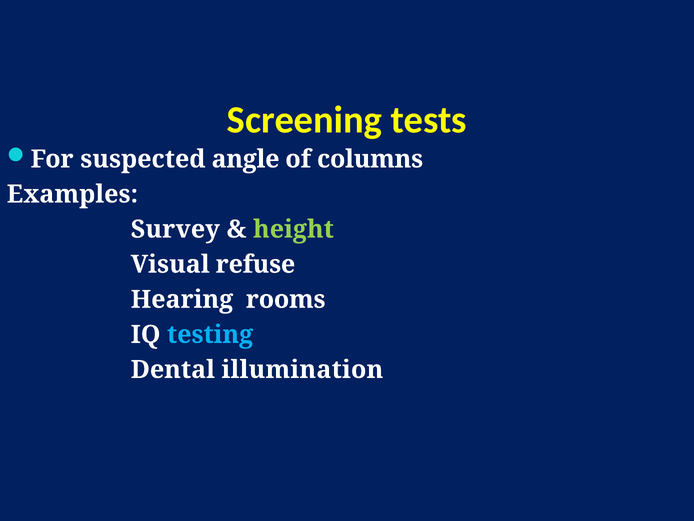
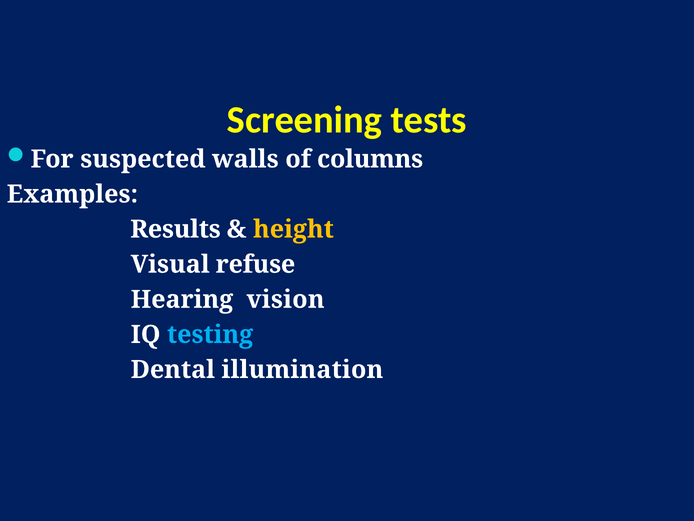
angle: angle -> walls
Survey: Survey -> Results
height colour: light green -> yellow
rooms: rooms -> vision
